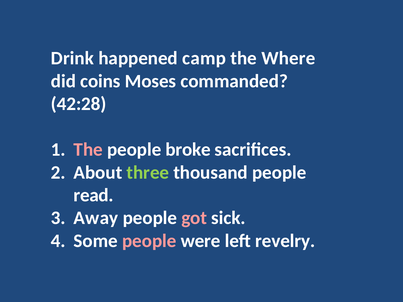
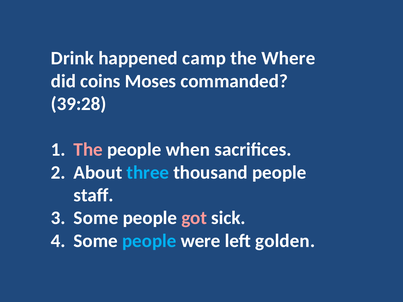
42:28: 42:28 -> 39:28
broke: broke -> when
three colour: light green -> light blue
read: read -> staff
Away at (96, 218): Away -> Some
people at (149, 241) colour: pink -> light blue
revelry: revelry -> golden
